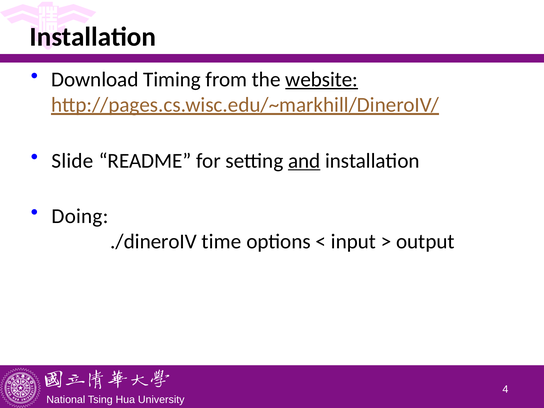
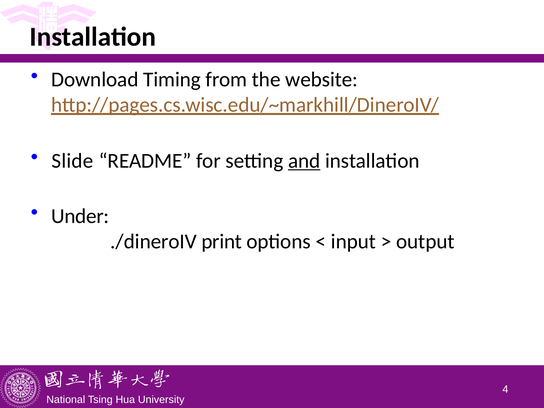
website underline: present -> none
Doing: Doing -> Under
time: time -> print
